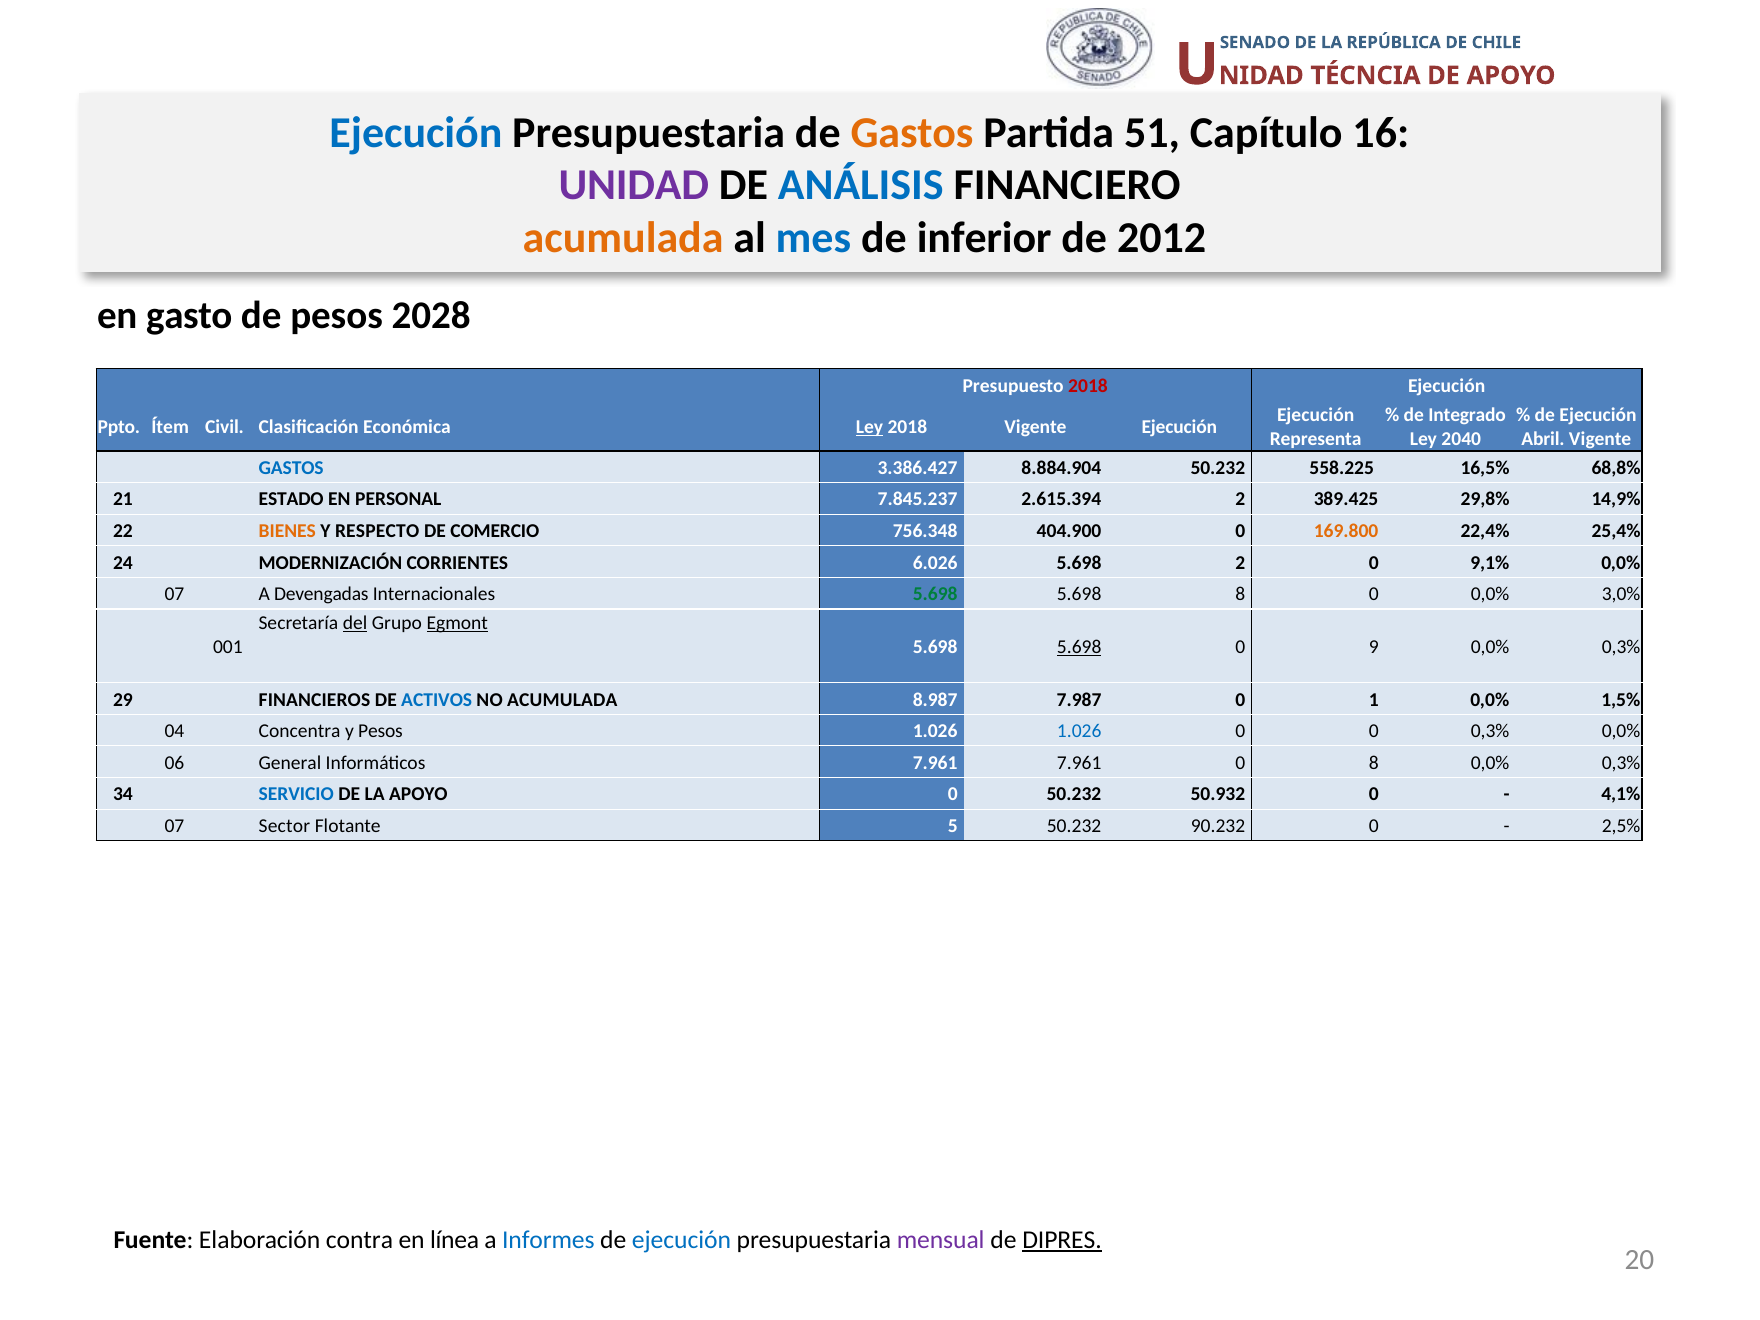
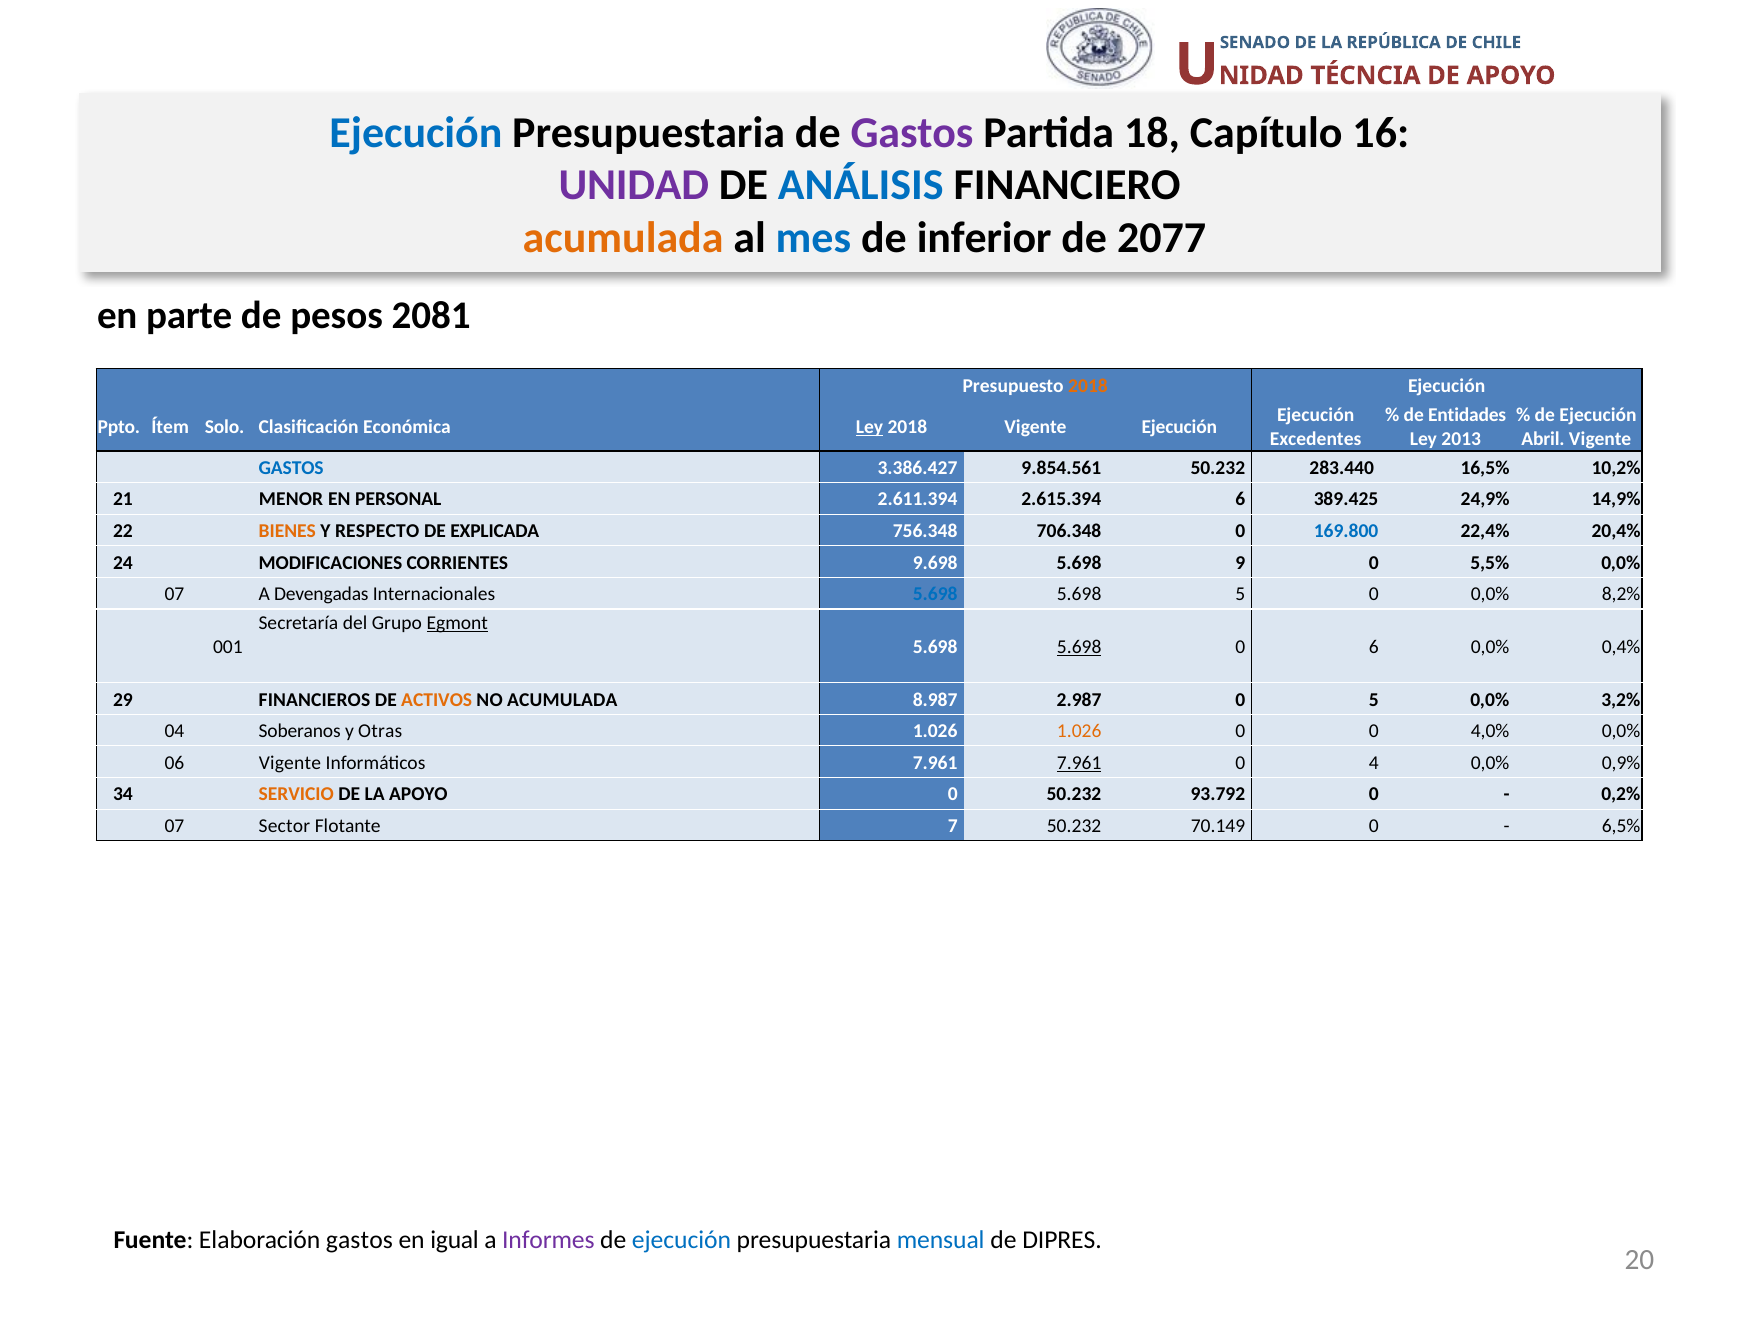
Gastos at (912, 133) colour: orange -> purple
51: 51 -> 18
2012: 2012 -> 2077
gasto: gasto -> parte
2028: 2028 -> 2081
2018 at (1088, 386) colour: red -> orange
Integrado: Integrado -> Entidades
Civil: Civil -> Solo
Representa: Representa -> Excedentes
2040: 2040 -> 2013
8.884.904: 8.884.904 -> 9.854.561
558.225: 558.225 -> 283.440
68,8%: 68,8% -> 10,2%
ESTADO: ESTADO -> MENOR
7.845.237: 7.845.237 -> 2.611.394
2.615.394 2: 2 -> 6
29,8%: 29,8% -> 24,9%
COMERCIO: COMERCIO -> EXPLICADA
404.900: 404.900 -> 706.348
169.800 colour: orange -> blue
25,4%: 25,4% -> 20,4%
MODERNIZACIÓN: MODERNIZACIÓN -> MODIFICACIONES
6.026: 6.026 -> 9.698
5.698 2: 2 -> 9
9,1%: 9,1% -> 5,5%
5.698 at (935, 594) colour: green -> blue
5.698 8: 8 -> 5
3,0%: 3,0% -> 8,2%
del underline: present -> none
0 9: 9 -> 6
0,3% at (1621, 647): 0,3% -> 0,4%
ACTIVOS colour: blue -> orange
7.987: 7.987 -> 2.987
0 1: 1 -> 5
1,5%: 1,5% -> 3,2%
Concentra: Concentra -> Soberanos
y Pesos: Pesos -> Otras
1.026 at (1079, 731) colour: blue -> orange
0 0,3%: 0,3% -> 4,0%
06 General: General -> Vigente
7.961 at (1079, 763) underline: none -> present
0 8: 8 -> 4
0,3% at (1621, 763): 0,3% -> 0,9%
SERVICIO colour: blue -> orange
50.932: 50.932 -> 93.792
4,1%: 4,1% -> 0,2%
5: 5 -> 7
90.232: 90.232 -> 70.149
2,5%: 2,5% -> 6,5%
Elaboración contra: contra -> gastos
línea: línea -> igual
Informes colour: blue -> purple
mensual colour: purple -> blue
DIPRES underline: present -> none
